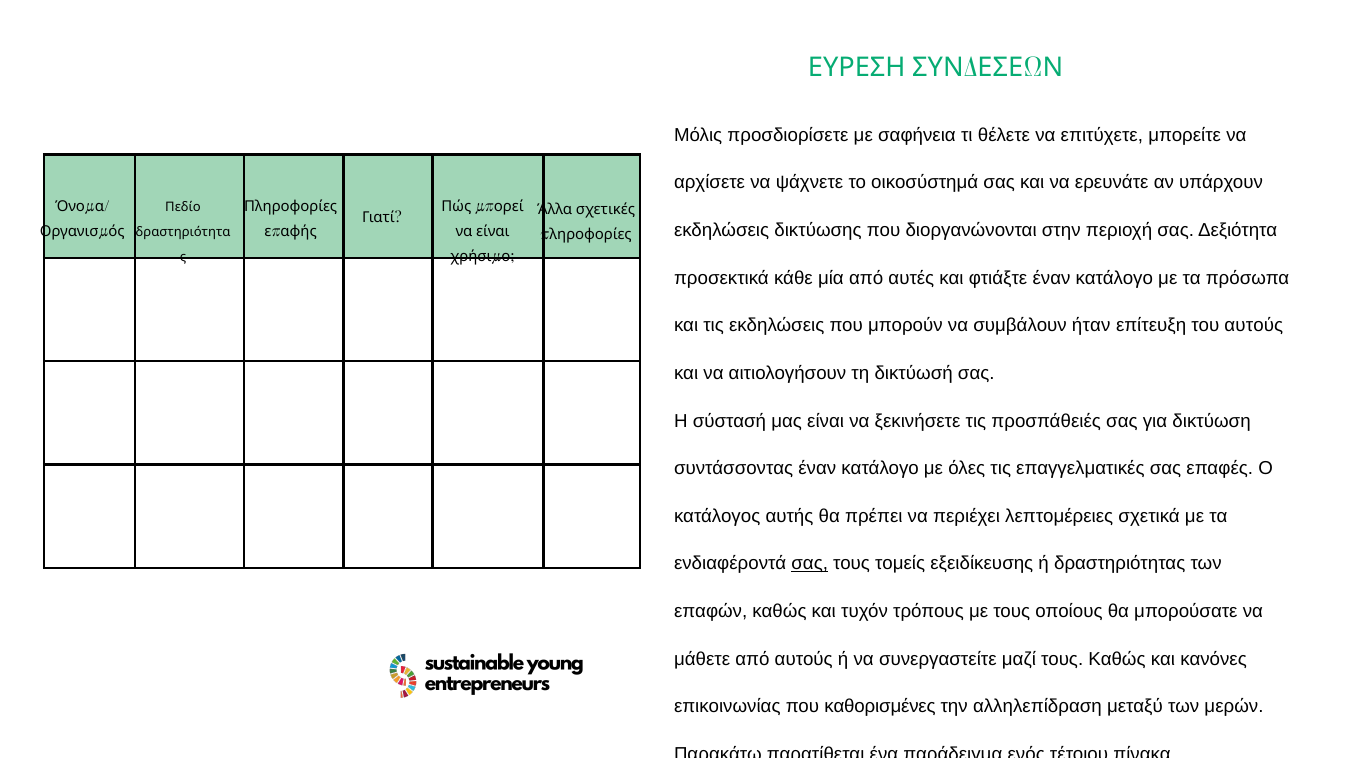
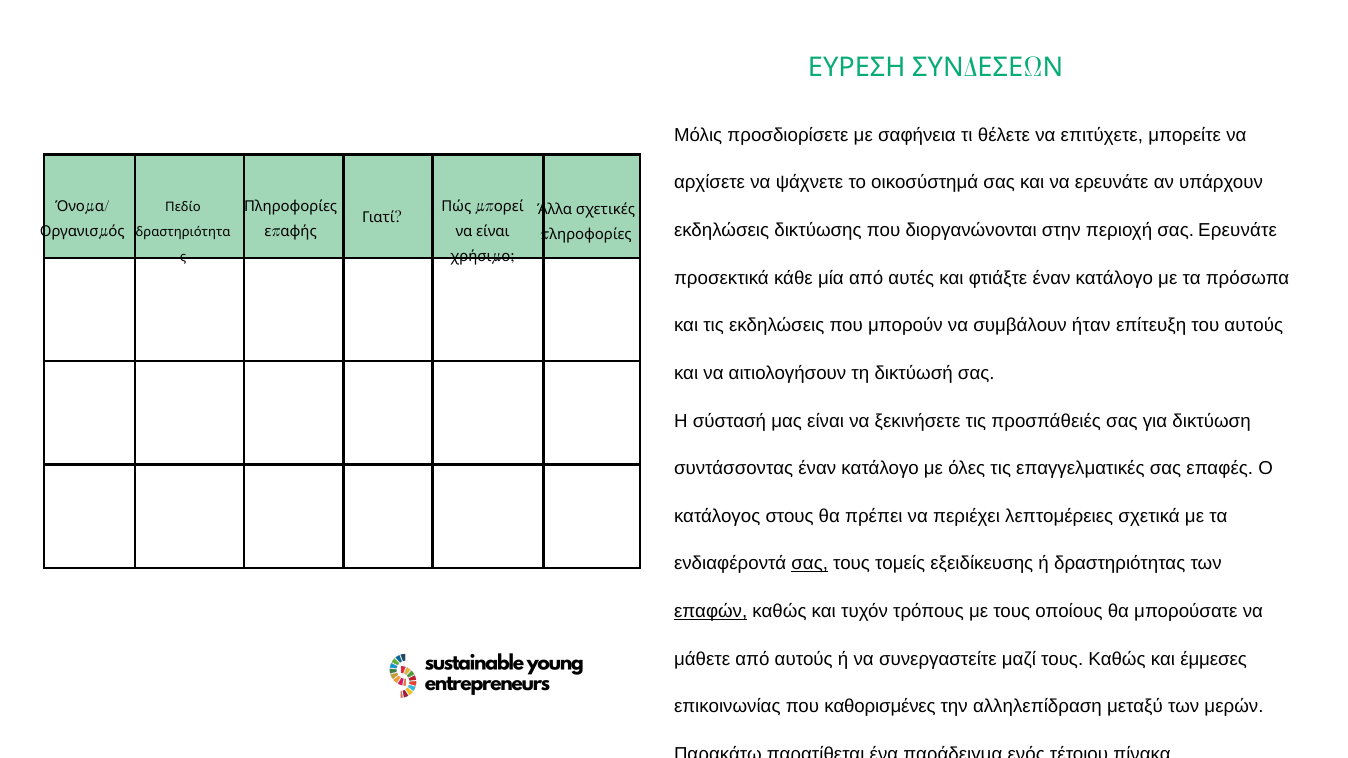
σας Δεξιότητα: Δεξιότητα -> Ερευνάτε
αυτής: αυτής -> στους
επαφών underline: none -> present
κανόνες: κανόνες -> έμμεσες
